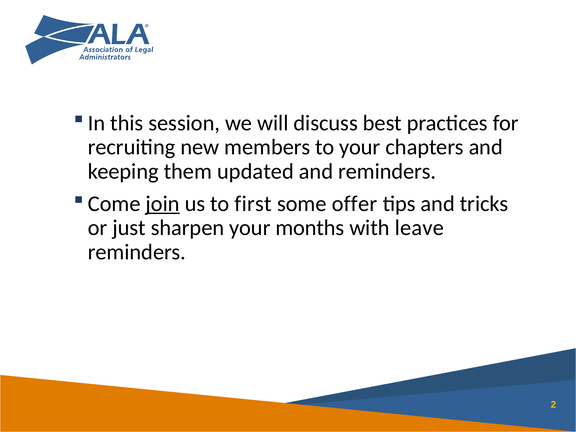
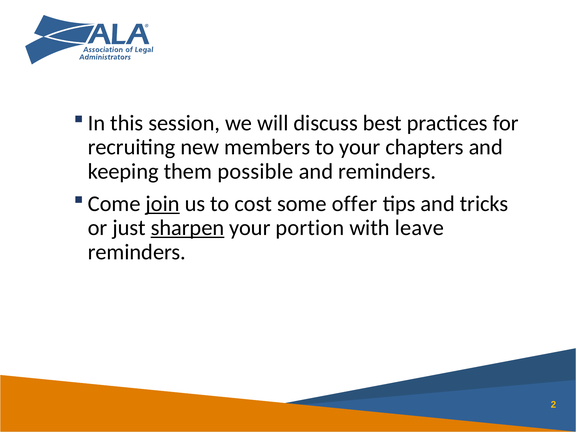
updated: updated -> possible
first: first -> cost
sharpen underline: none -> present
months: months -> portion
